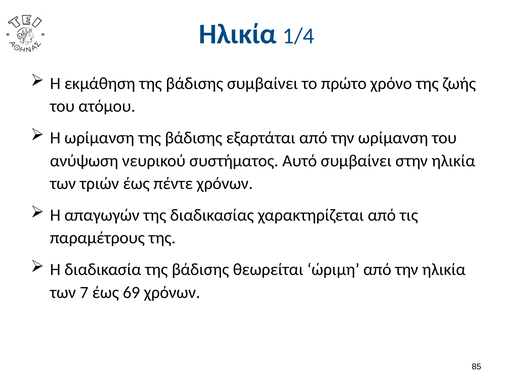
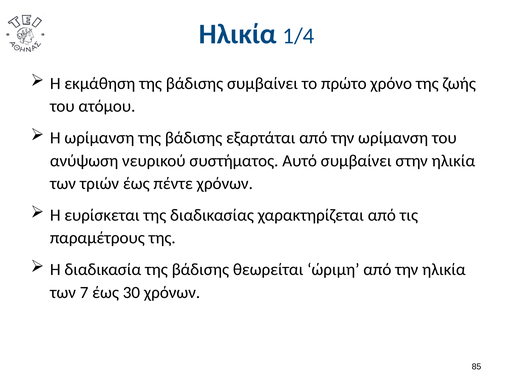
απαγωγών: απαγωγών -> ευρίσκεται
69: 69 -> 30
